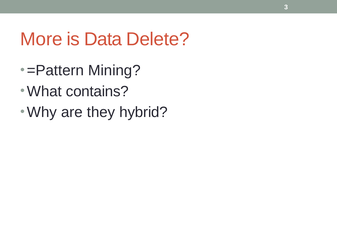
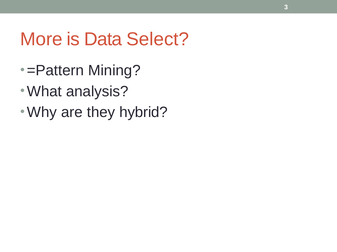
Delete: Delete -> Select
contains: contains -> analysis
